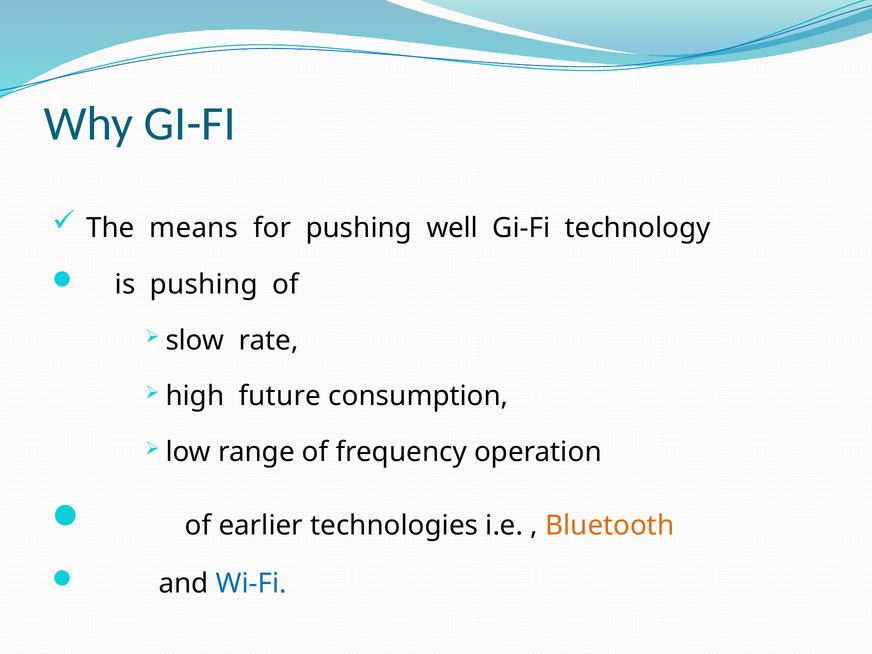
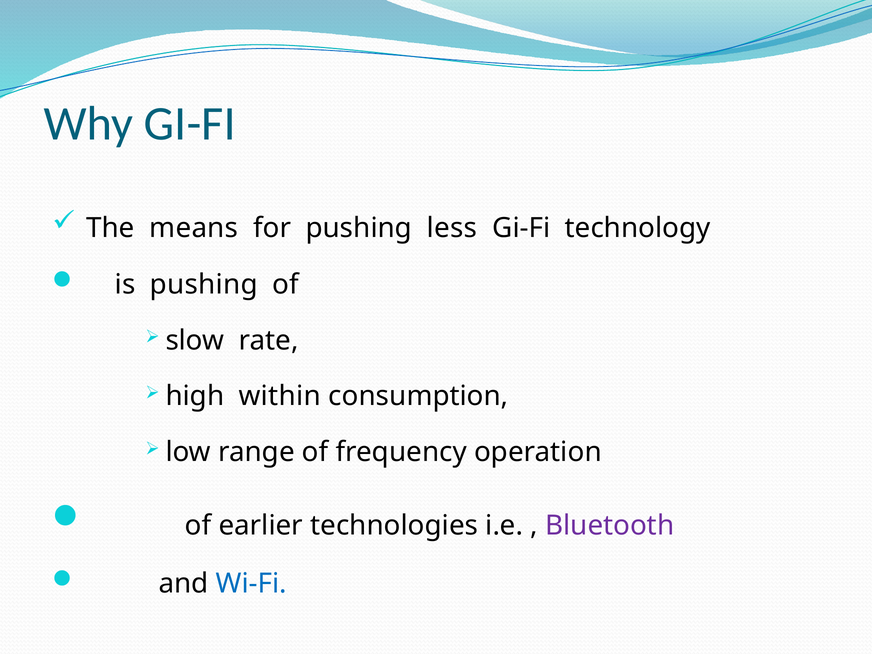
well: well -> less
future: future -> within
Bluetooth colour: orange -> purple
